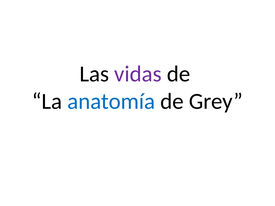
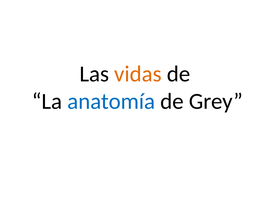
vidas colour: purple -> orange
